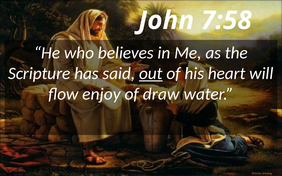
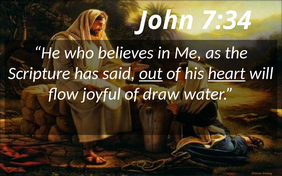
7:58: 7:58 -> 7:34
heart underline: none -> present
enjoy: enjoy -> joyful
